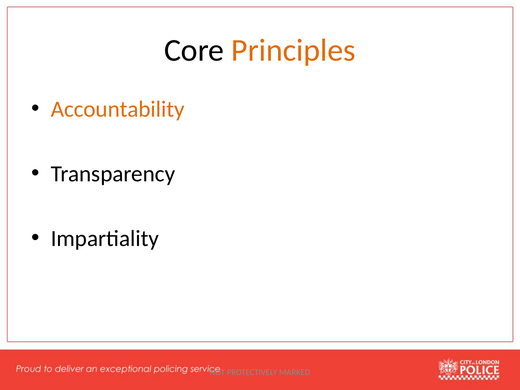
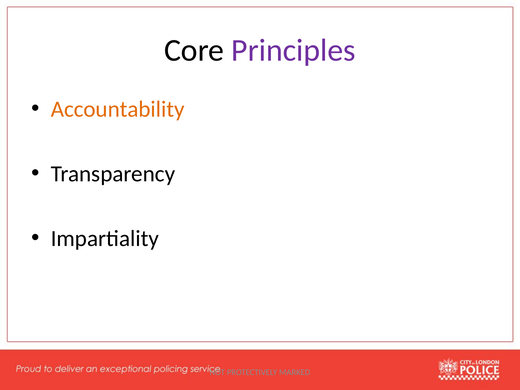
Principles colour: orange -> purple
